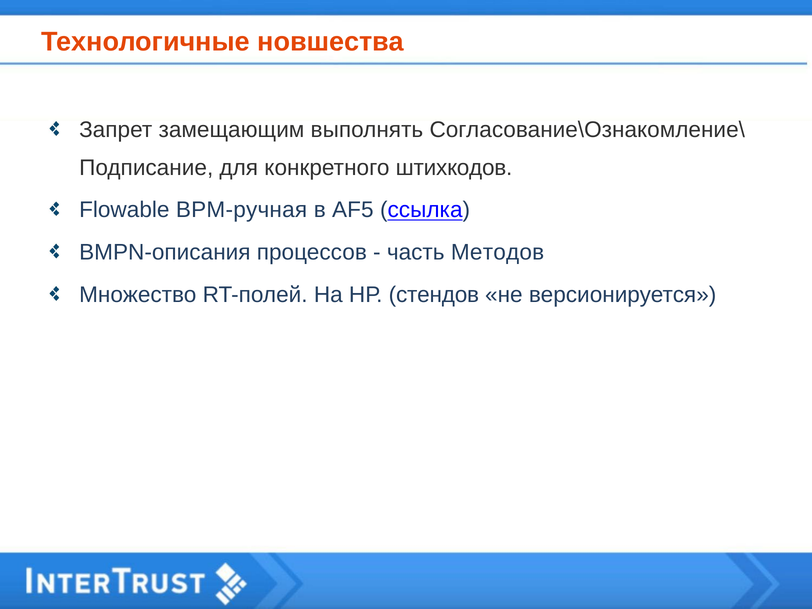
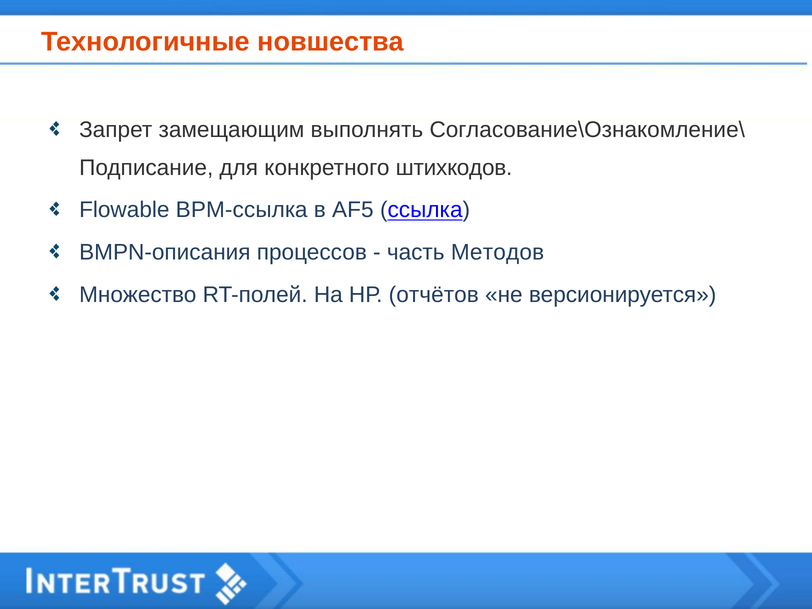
BPM-ручная: BPM-ручная -> BPM-ссылка
стендов: стендов -> отчётов
